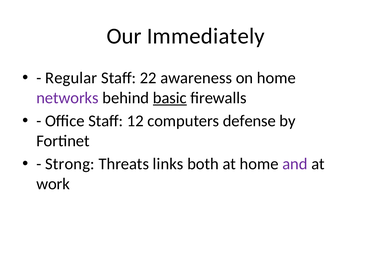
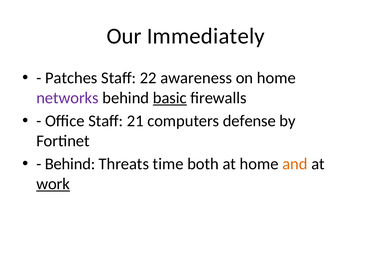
Regular: Regular -> Patches
12: 12 -> 21
Strong at (70, 164): Strong -> Behind
links: links -> time
and colour: purple -> orange
work underline: none -> present
